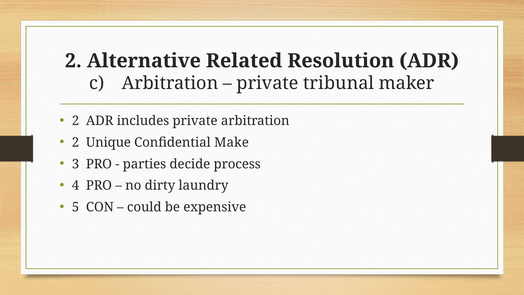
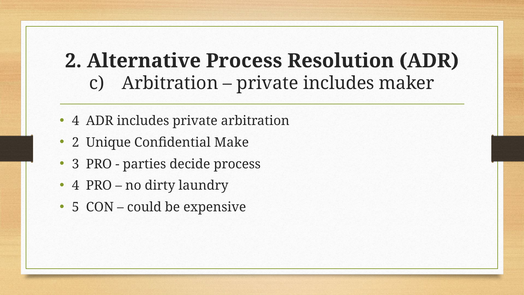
Alternative Related: Related -> Process
private tribunal: tribunal -> includes
2 at (76, 121): 2 -> 4
